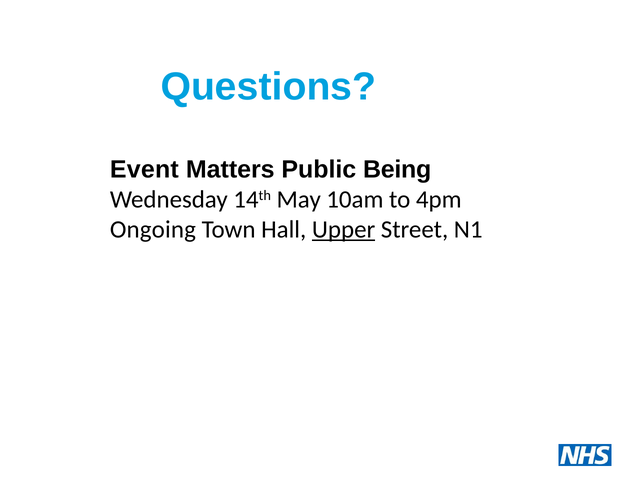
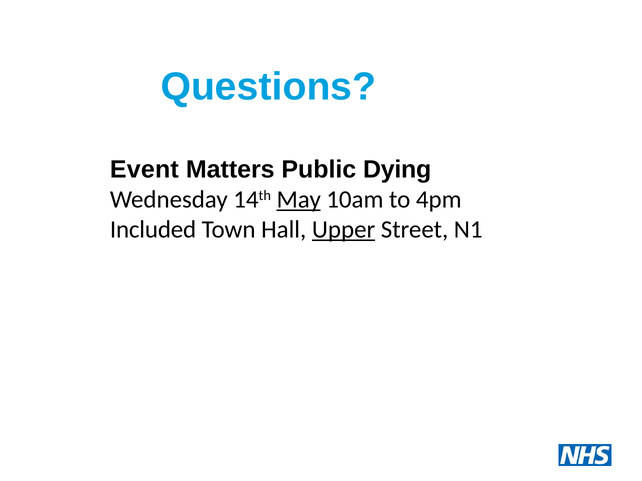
Being: Being -> Dying
May underline: none -> present
Ongoing: Ongoing -> Included
